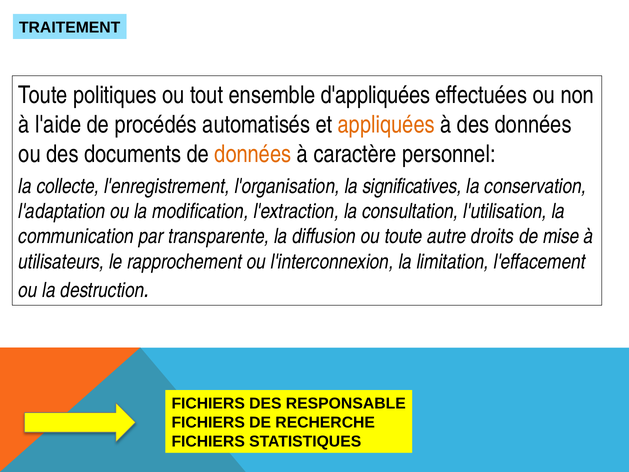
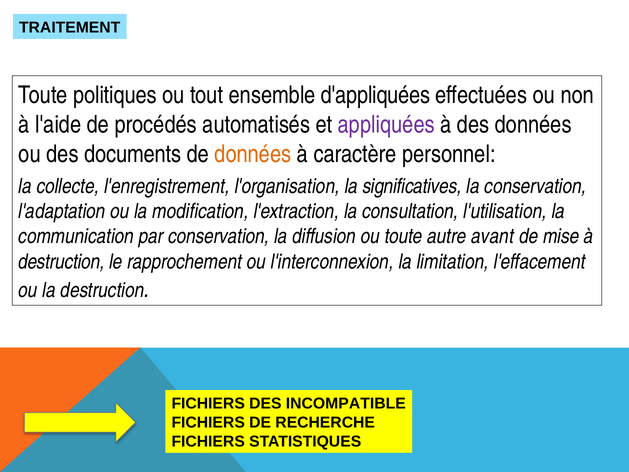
appliquées colour: orange -> purple
par transparente: transparente -> conservation
droits: droits -> avant
utilisateurs at (61, 261): utilisateurs -> destruction
RESPONSABLE: RESPONSABLE -> INCOMPATIBLE
